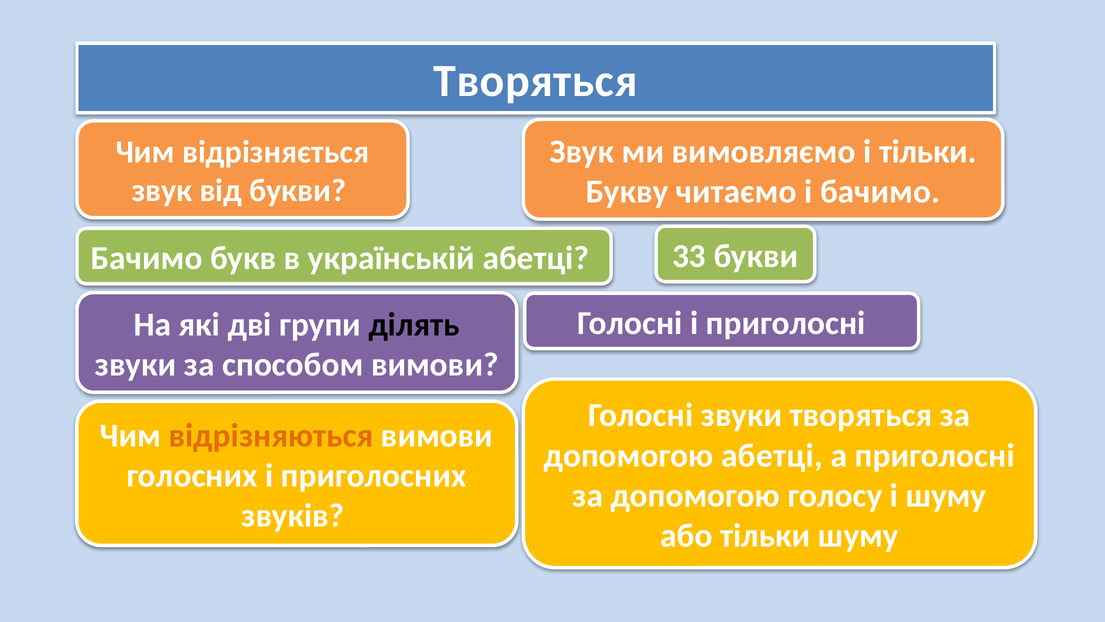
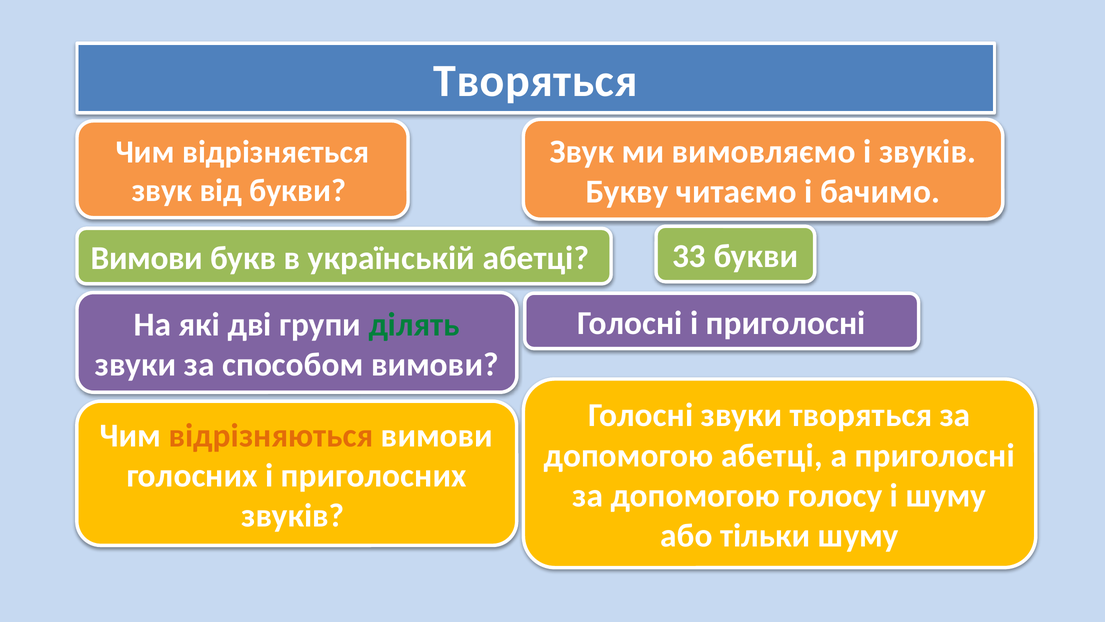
і тільки: тільки -> звуків
Бачимо at (147, 258): Бачимо -> Вимови
ділять colour: black -> green
